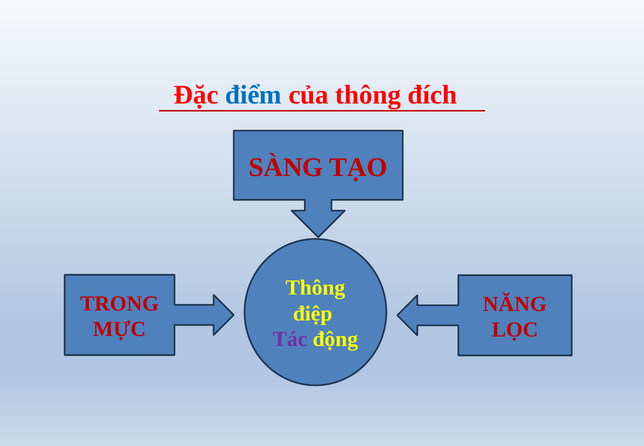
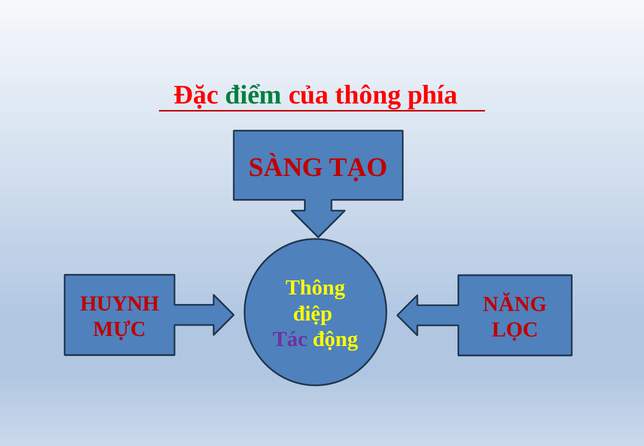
điểm colour: blue -> green
đích: đích -> phía
TRONG: TRONG -> HUYNH
